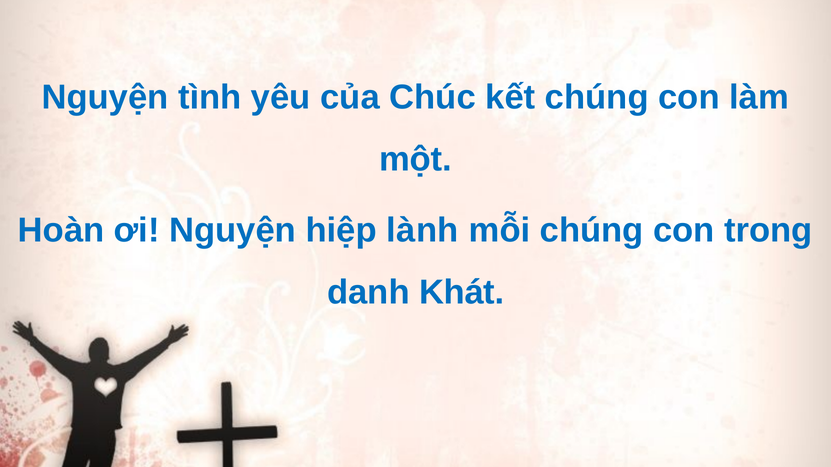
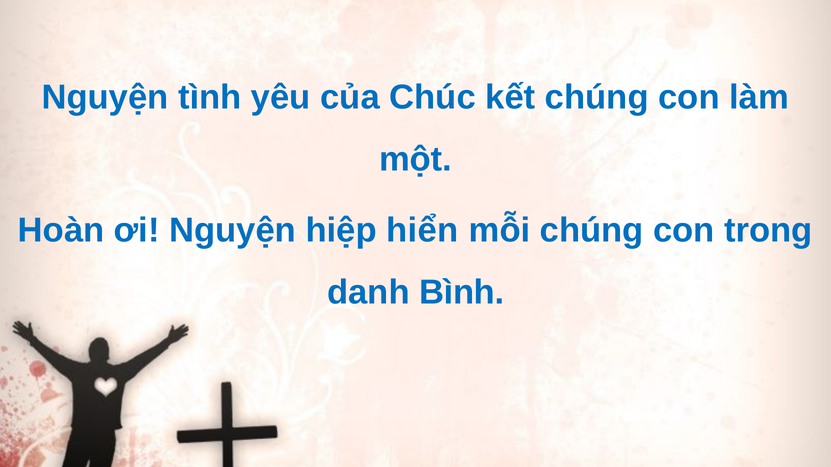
lành: lành -> hiển
Khát: Khát -> Bình
